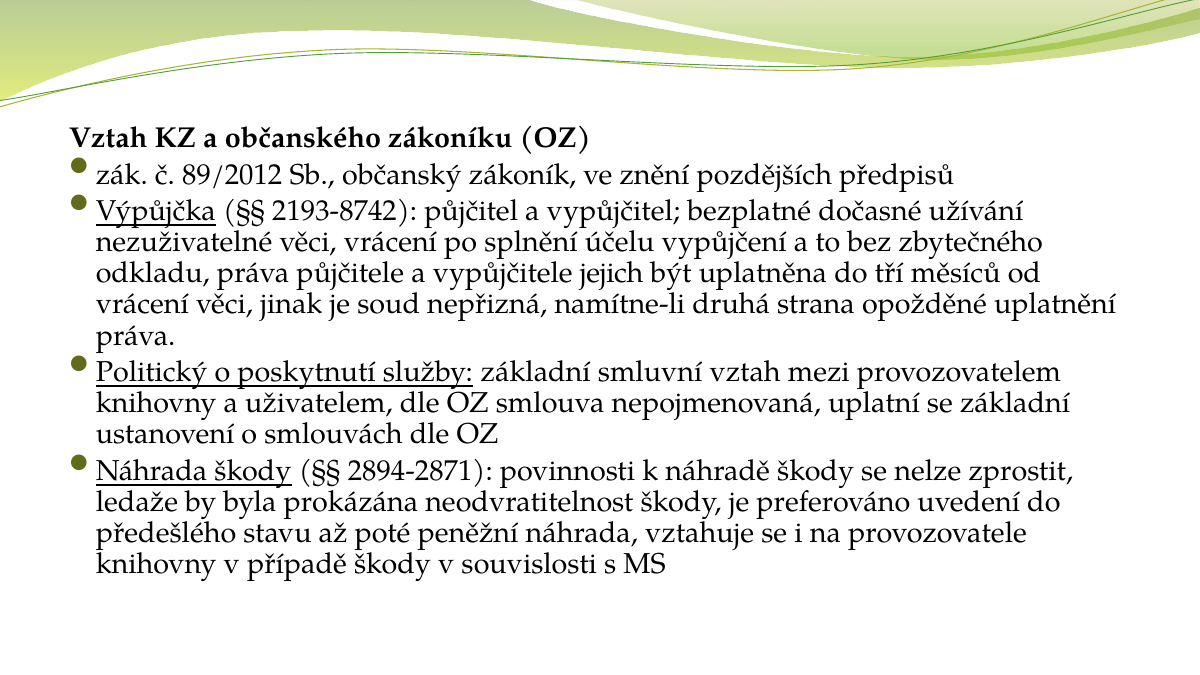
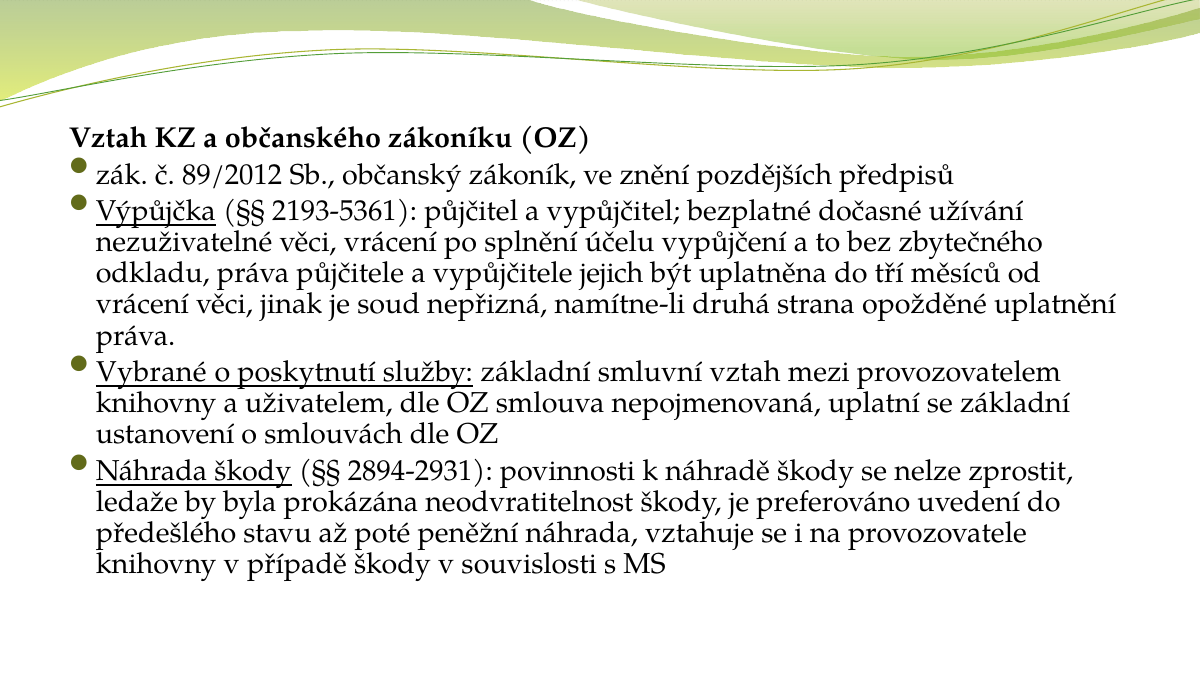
2193-8742: 2193-8742 -> 2193-5361
Politický: Politický -> Vybrané
2894-2871: 2894-2871 -> 2894-2931
